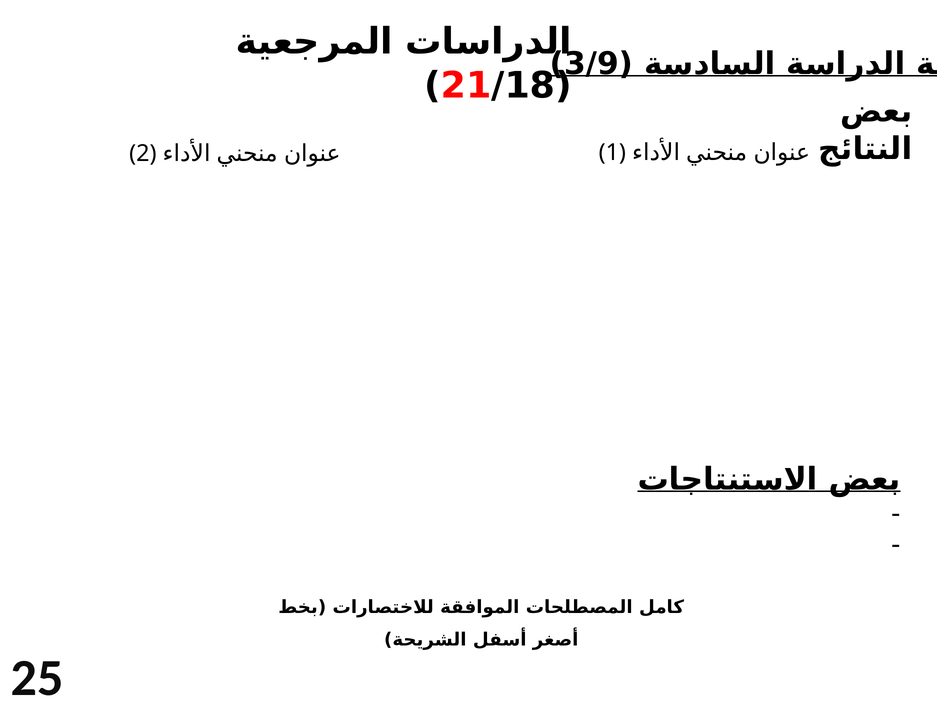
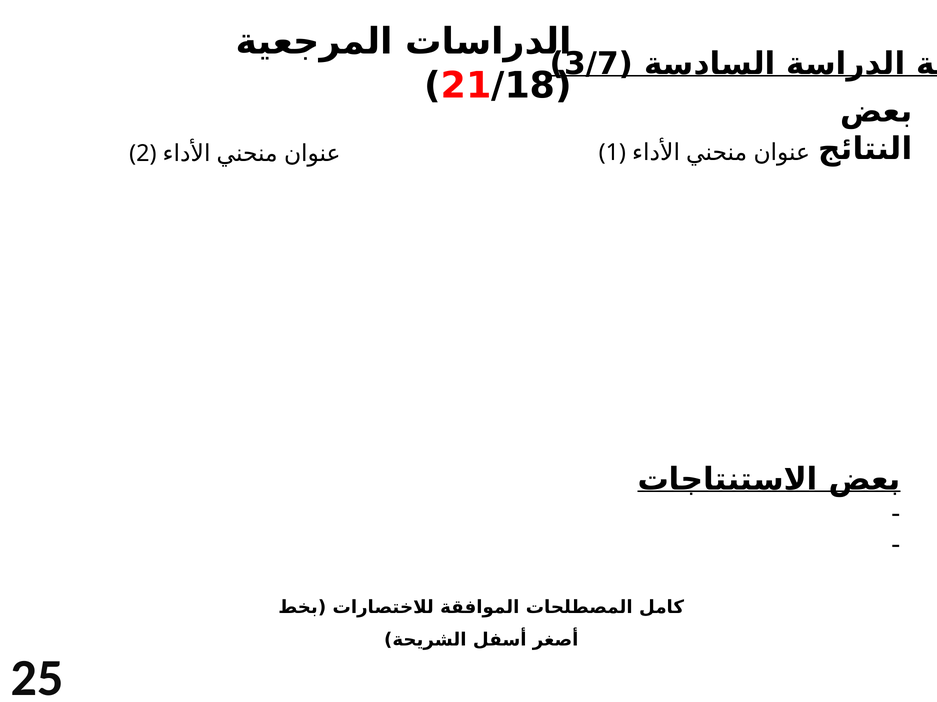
3/9: 3/9 -> 3/7
